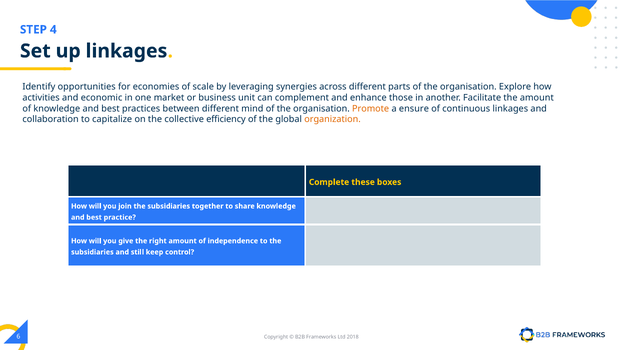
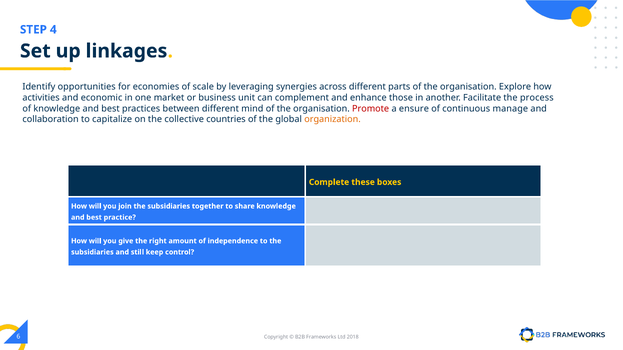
the amount: amount -> process
Promote colour: orange -> red
continuous linkages: linkages -> manage
efficiency: efficiency -> countries
